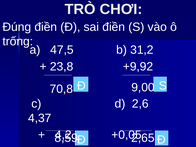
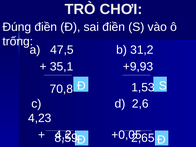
23,8: 23,8 -> 35,1
+9,92: +9,92 -> +9,93
9,00: 9,00 -> 1,53
4,37: 4,37 -> 4,23
